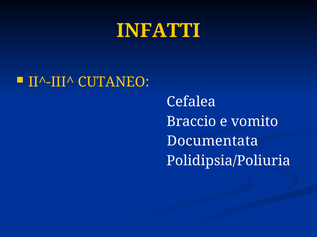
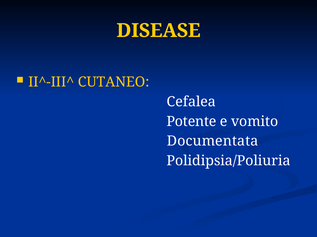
INFATTI: INFATTI -> DISEASE
Braccio: Braccio -> Potente
